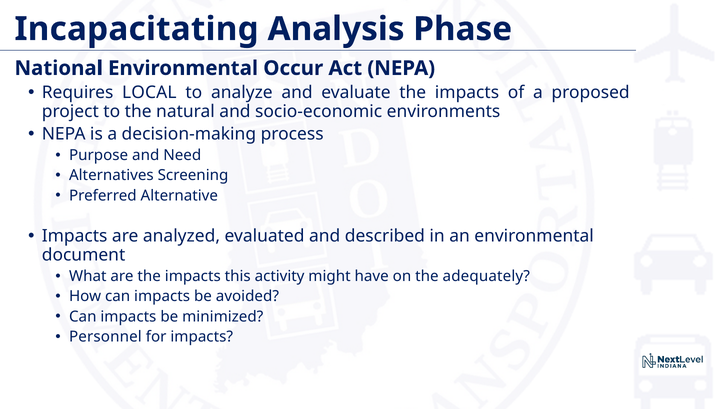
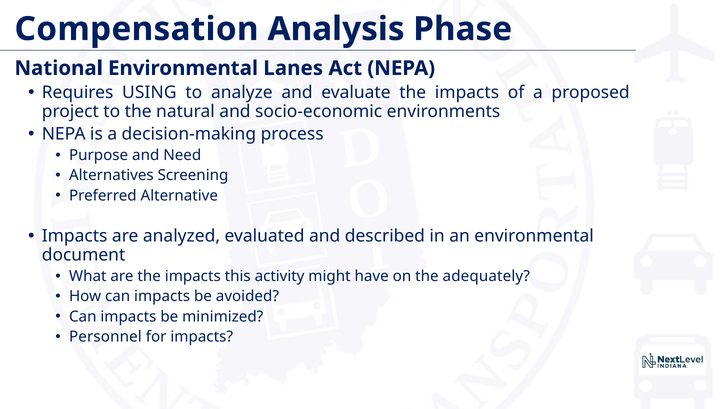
Incapacitating: Incapacitating -> Compensation
Occur: Occur -> Lanes
LOCAL: LOCAL -> USING
